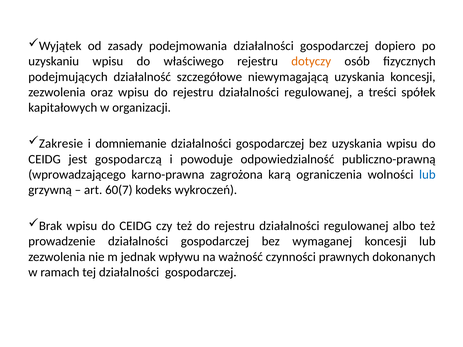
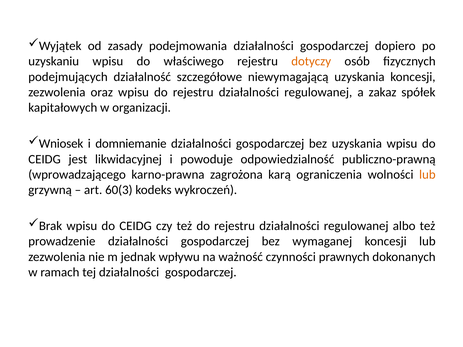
treści: treści -> zakaz
Zakresie: Zakresie -> Wniosek
gospodarczą: gospodarczą -> likwidacyjnej
lub at (427, 175) colour: blue -> orange
60(7: 60(7 -> 60(3
